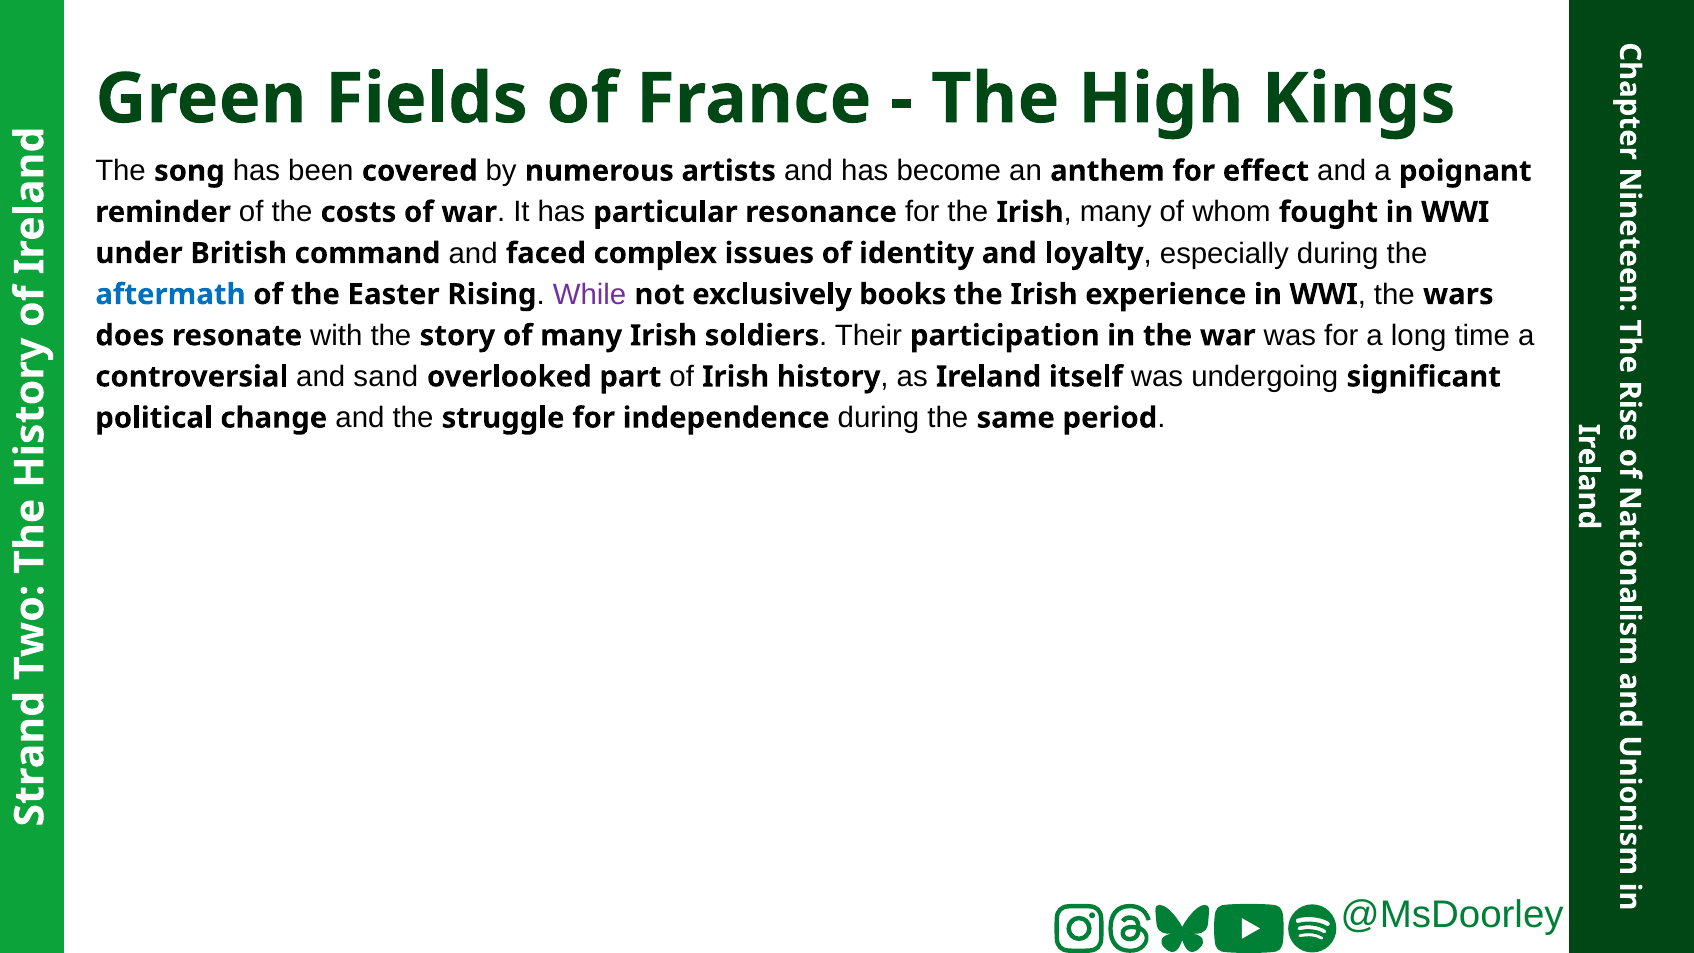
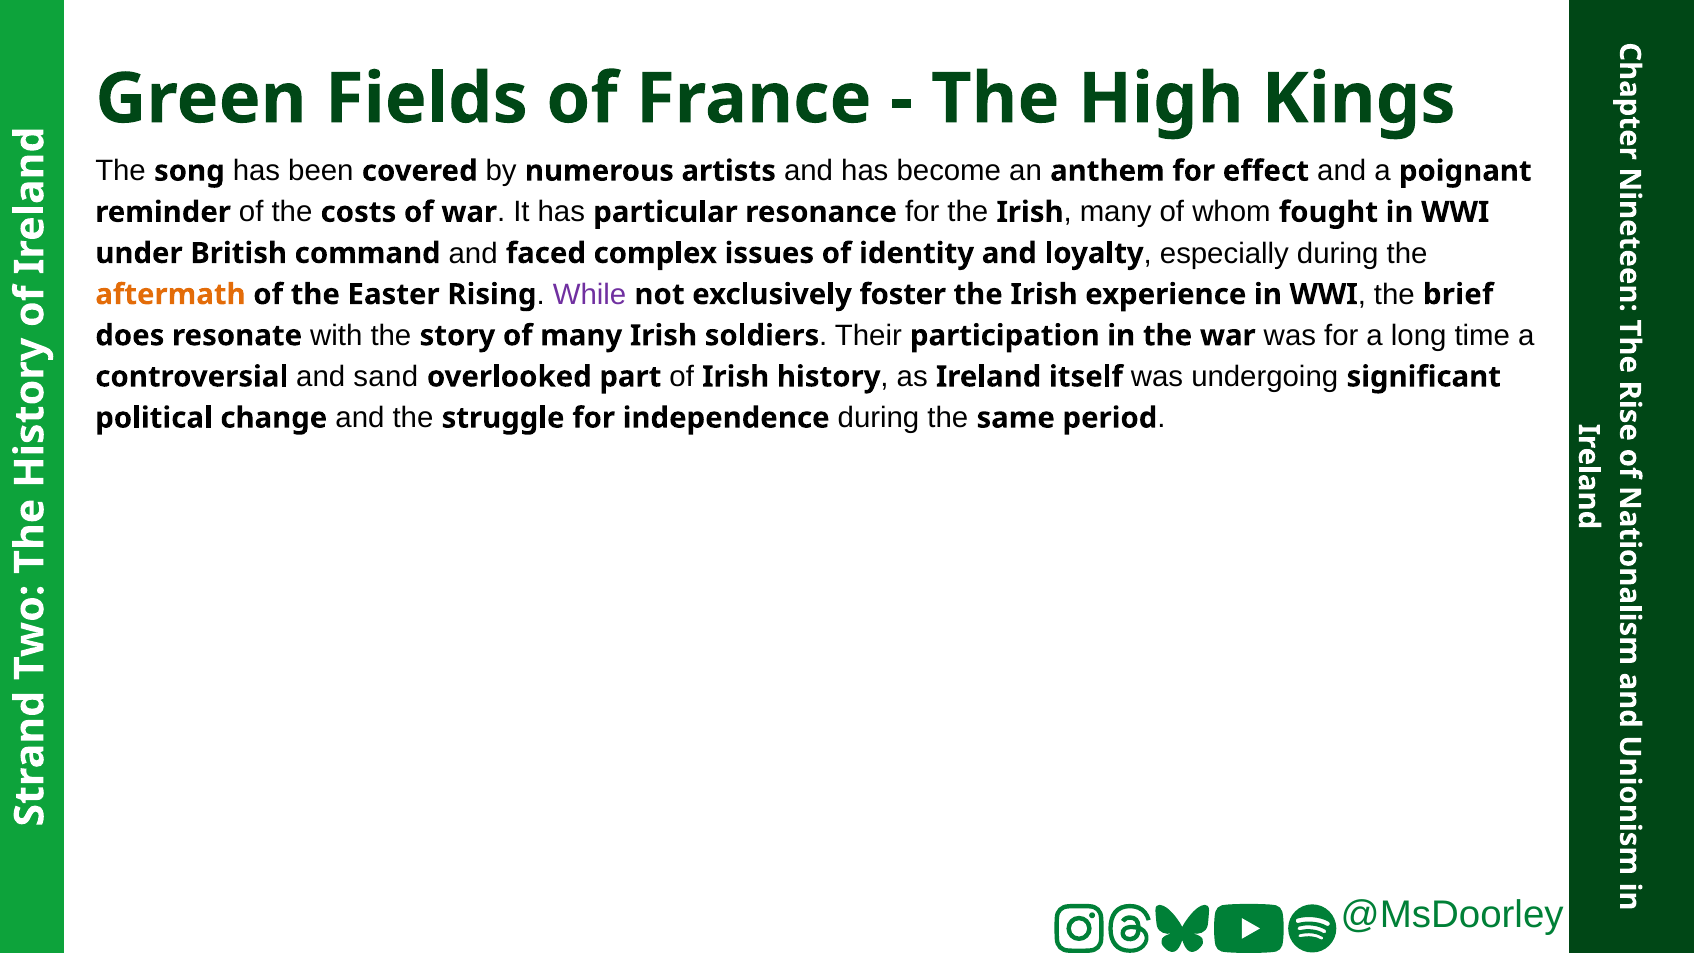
aftermath colour: blue -> orange
books: books -> foster
wars: wars -> brief
